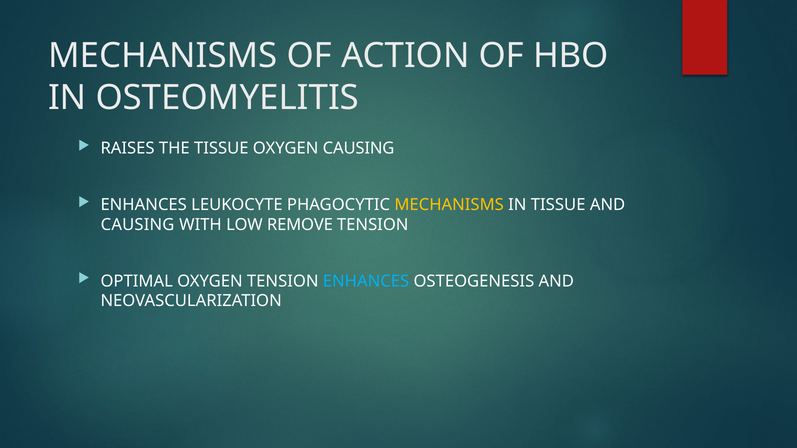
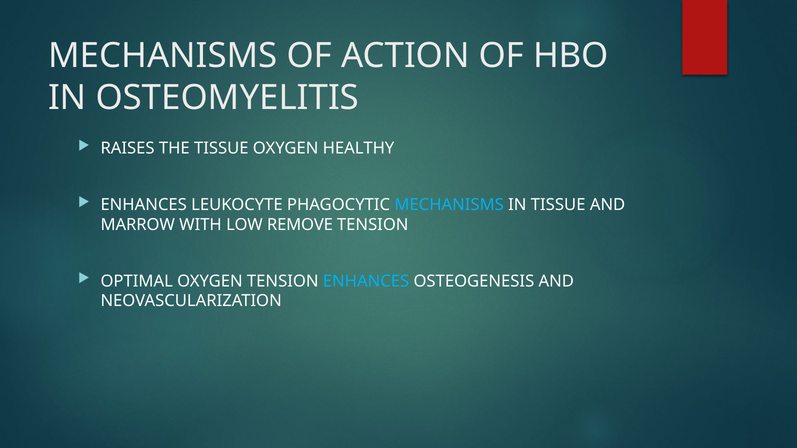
OXYGEN CAUSING: CAUSING -> HEALTHY
MECHANISMS at (449, 205) colour: yellow -> light blue
CAUSING at (138, 225): CAUSING -> MARROW
